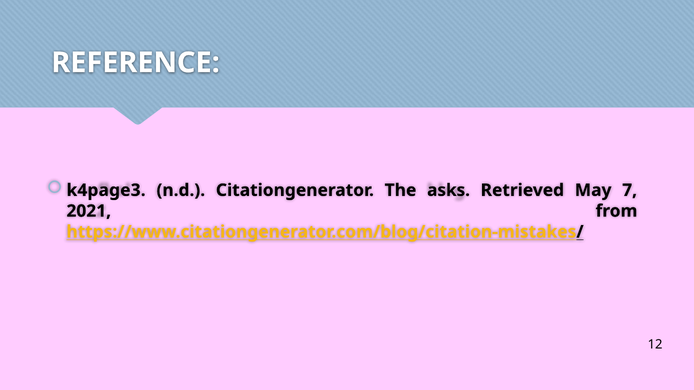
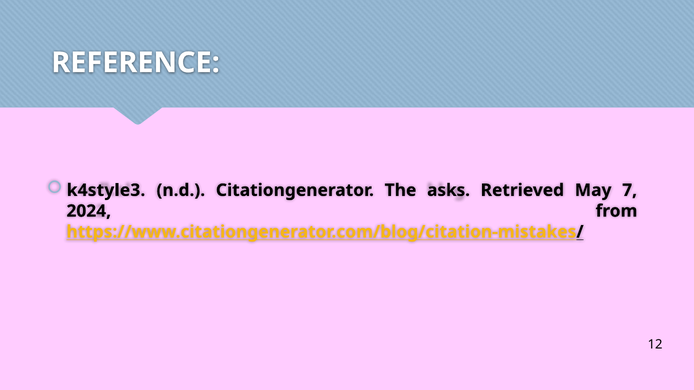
k4page3: k4page3 -> k4style3
2021: 2021 -> 2024
